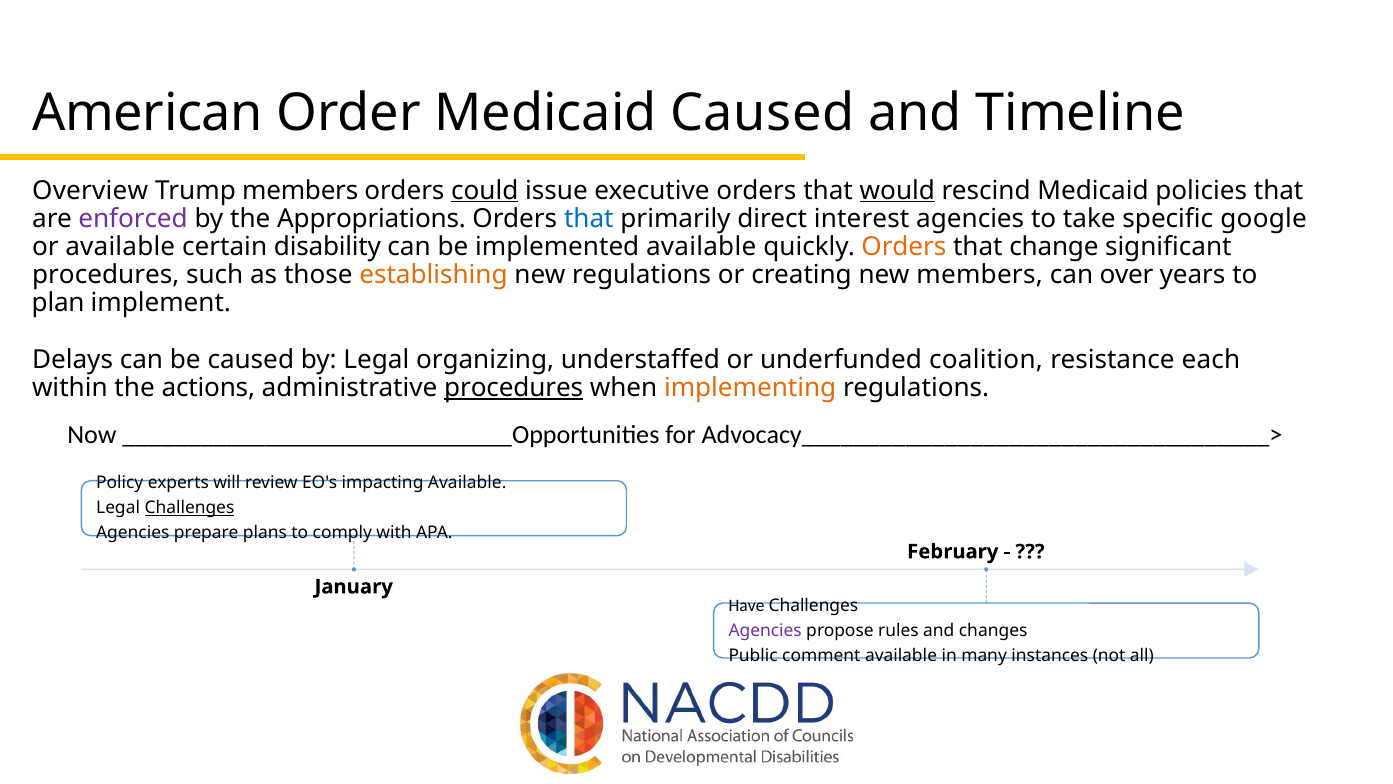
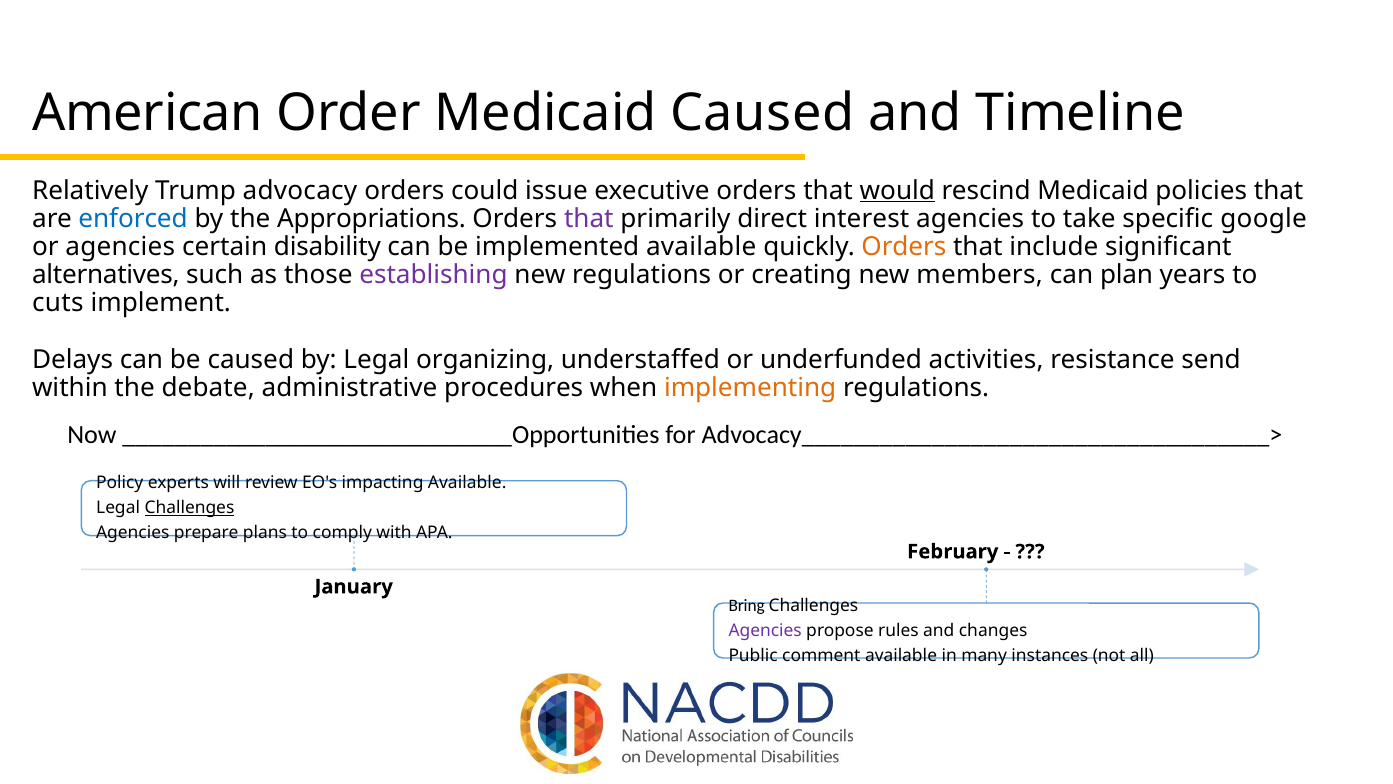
Overview: Overview -> Relatively
Trump members: members -> advocacy
could underline: present -> none
enforced colour: purple -> blue
that at (589, 219) colour: blue -> purple
or available: available -> agencies
change: change -> include
procedures at (106, 275): procedures -> alternatives
establishing colour: orange -> purple
over: over -> plan
plan: plan -> cuts
coalition: coalition -> activities
each: each -> send
actions: actions -> debate
procedures at (514, 388) underline: present -> none
Have: Have -> Bring
